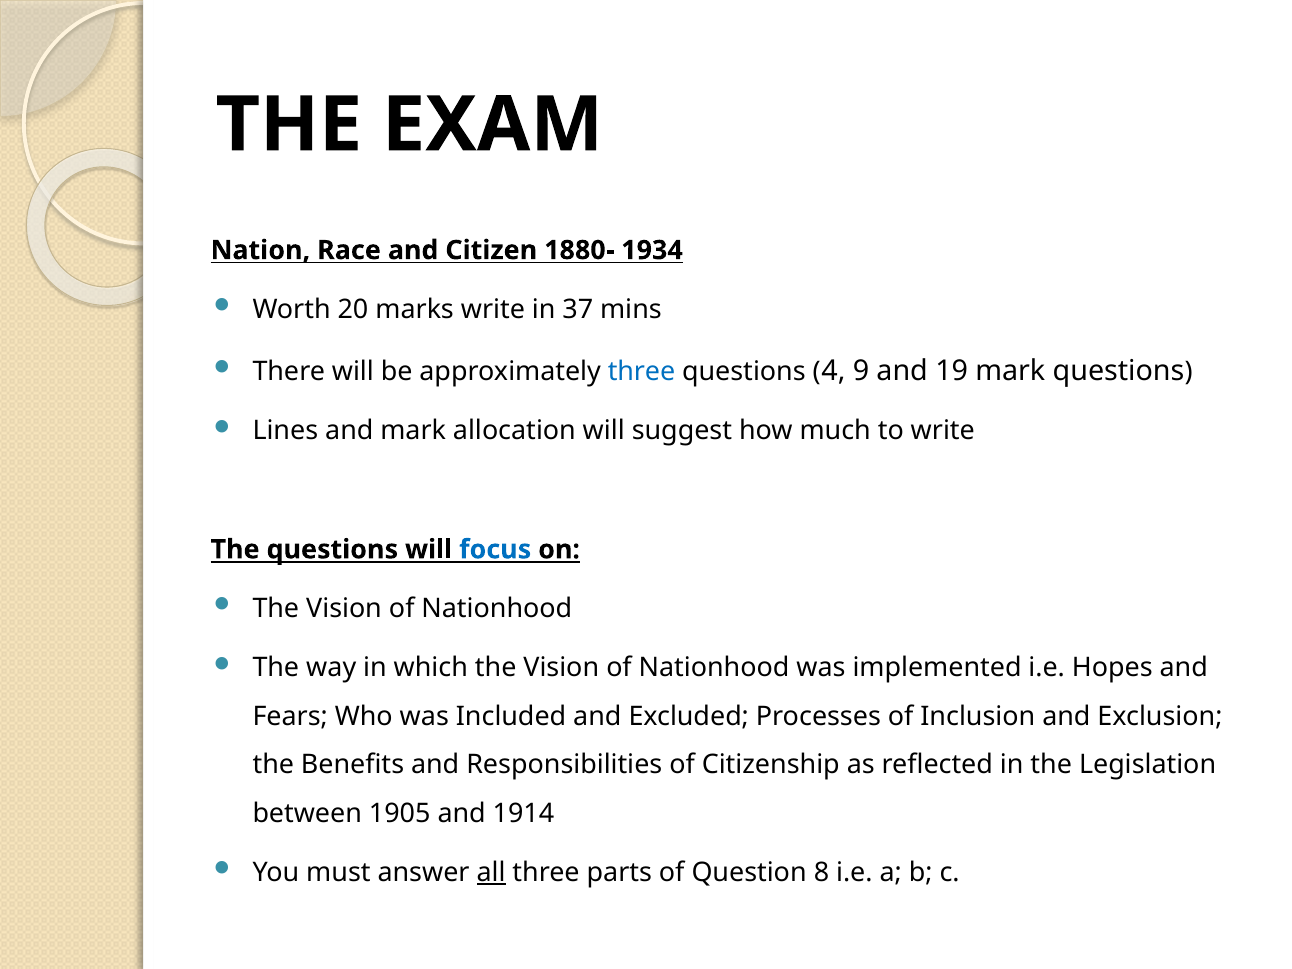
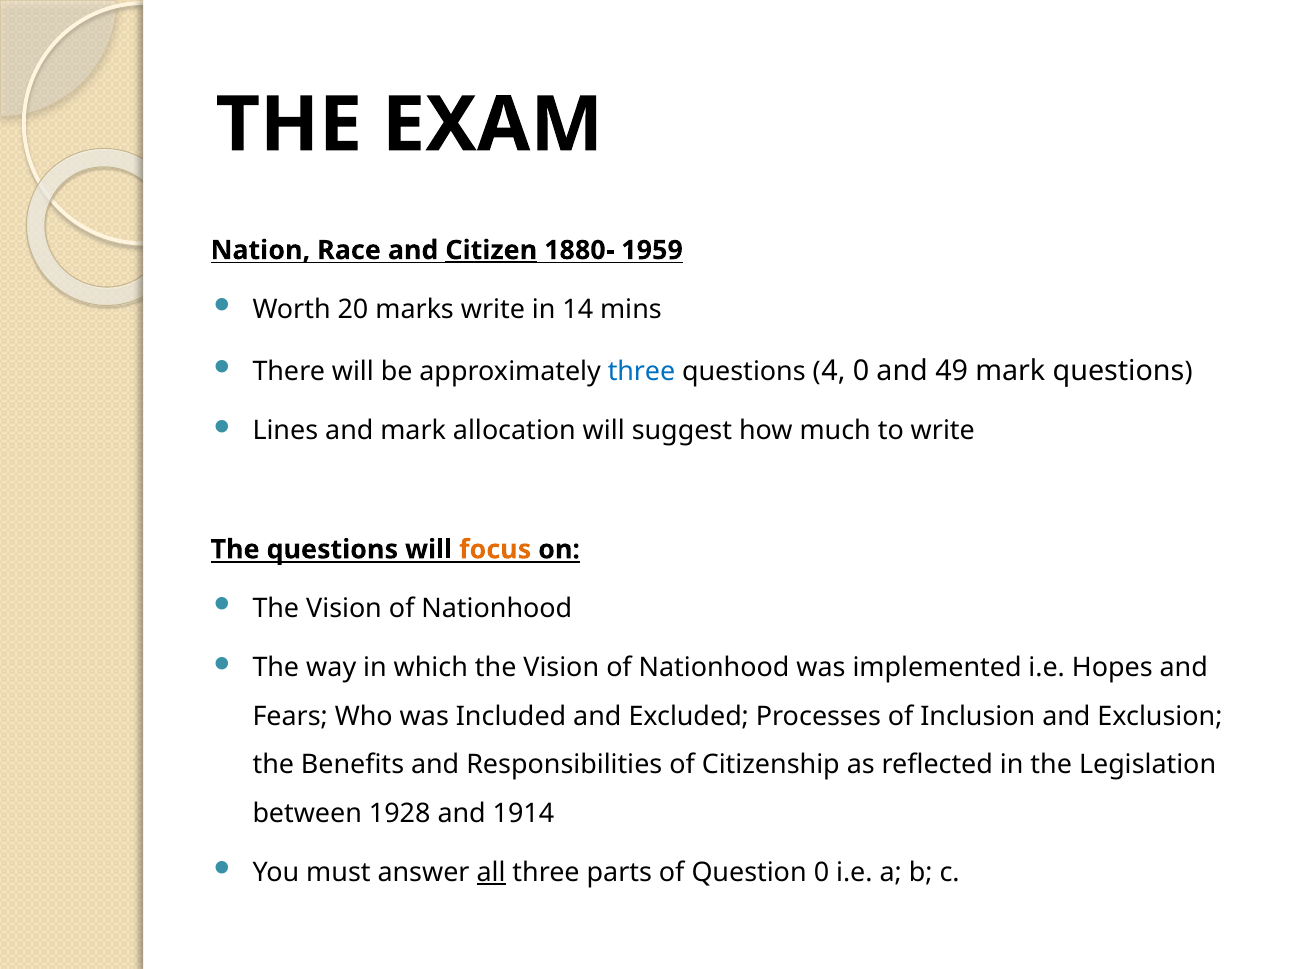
Citizen underline: none -> present
1934: 1934 -> 1959
37: 37 -> 14
4 9: 9 -> 0
19: 19 -> 49
focus colour: blue -> orange
1905: 1905 -> 1928
Question 8: 8 -> 0
